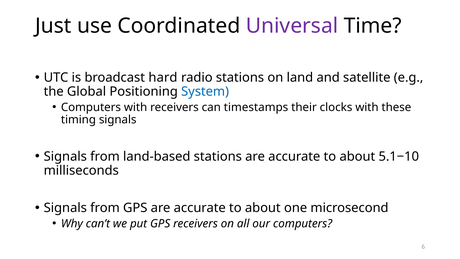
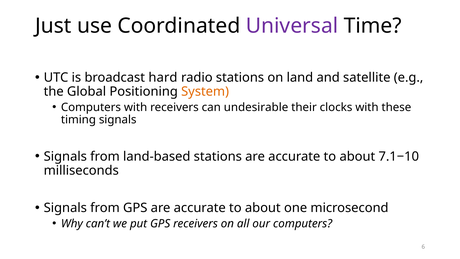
System colour: blue -> orange
timestamps: timestamps -> undesirable
5.1−10: 5.1−10 -> 7.1−10
